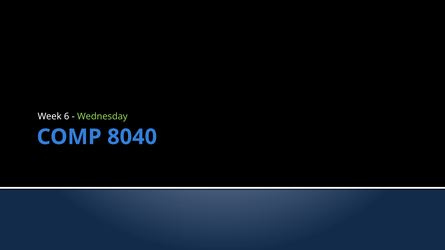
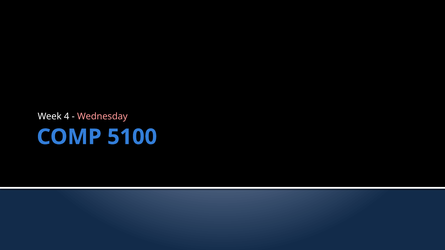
6: 6 -> 4
Wednesday colour: light green -> pink
8040: 8040 -> 5100
